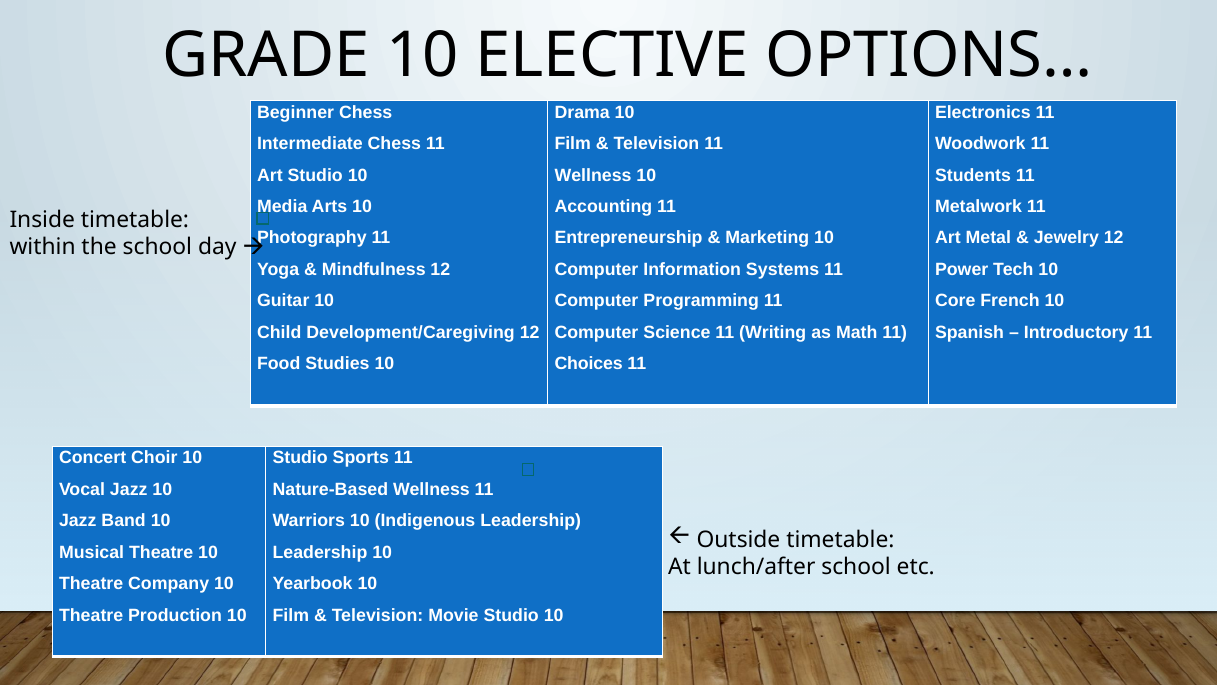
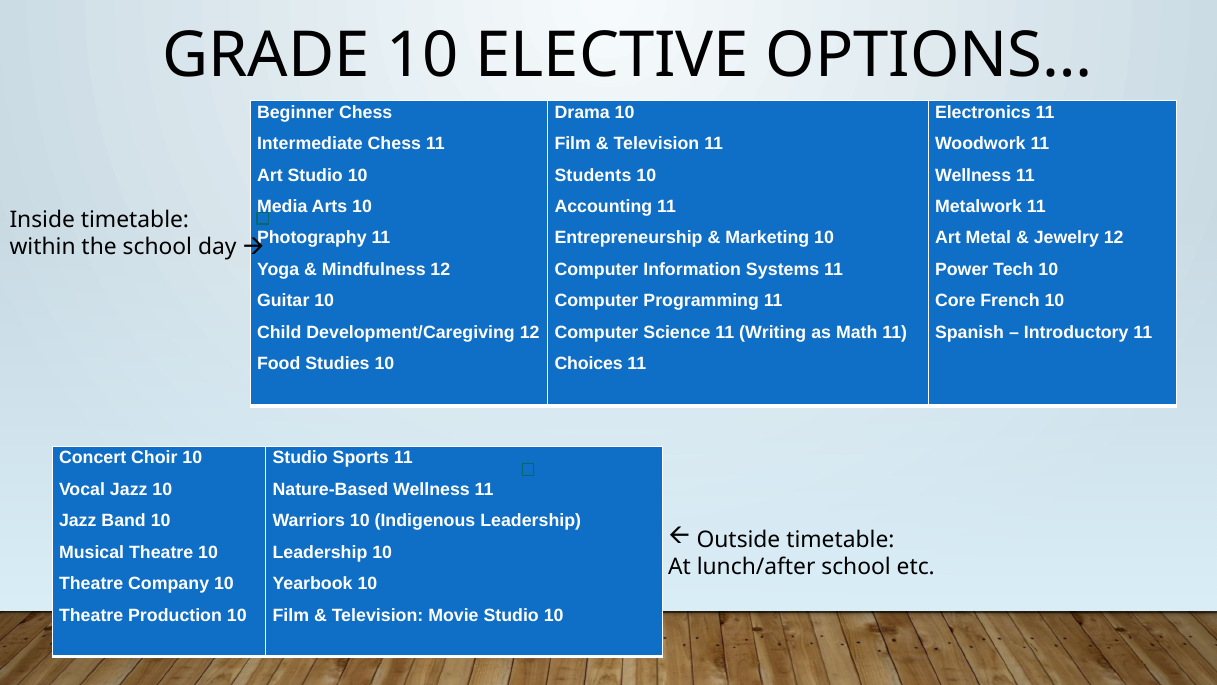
Wellness at (593, 175): Wellness -> Students
Students at (973, 175): Students -> Wellness
